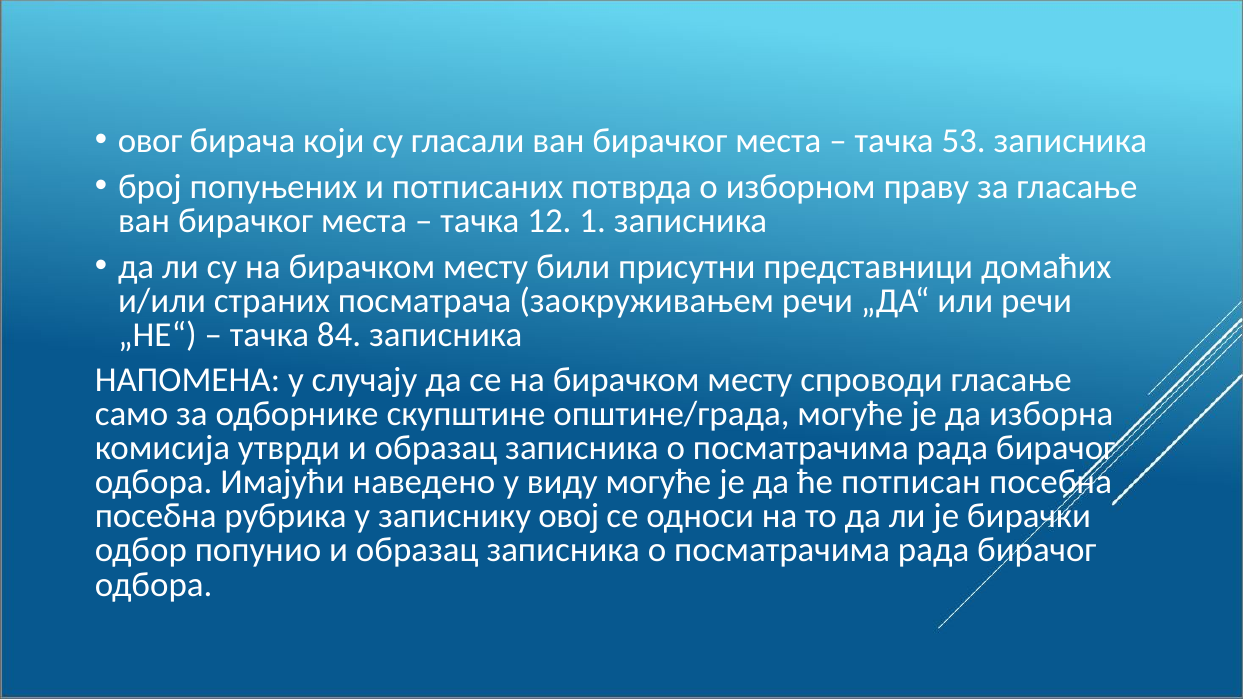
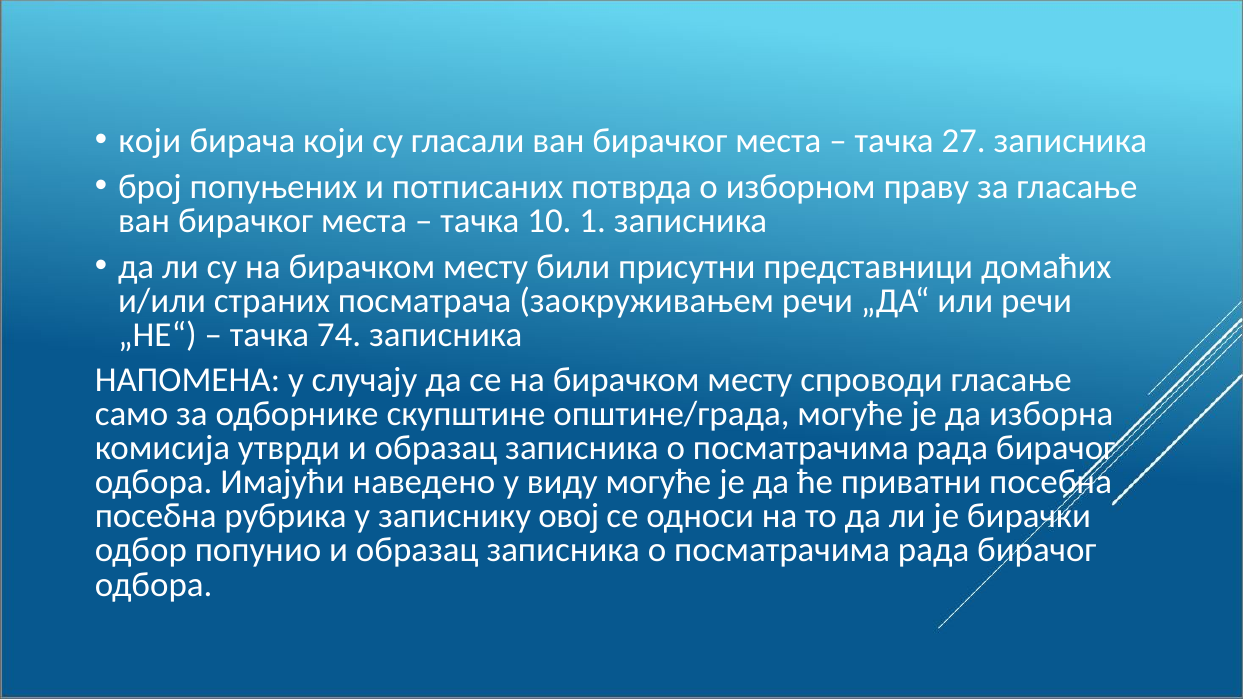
овог at (150, 141): овог -> који
53: 53 -> 27
12: 12 -> 10
84: 84 -> 74
потписан: потписан -> приватни
